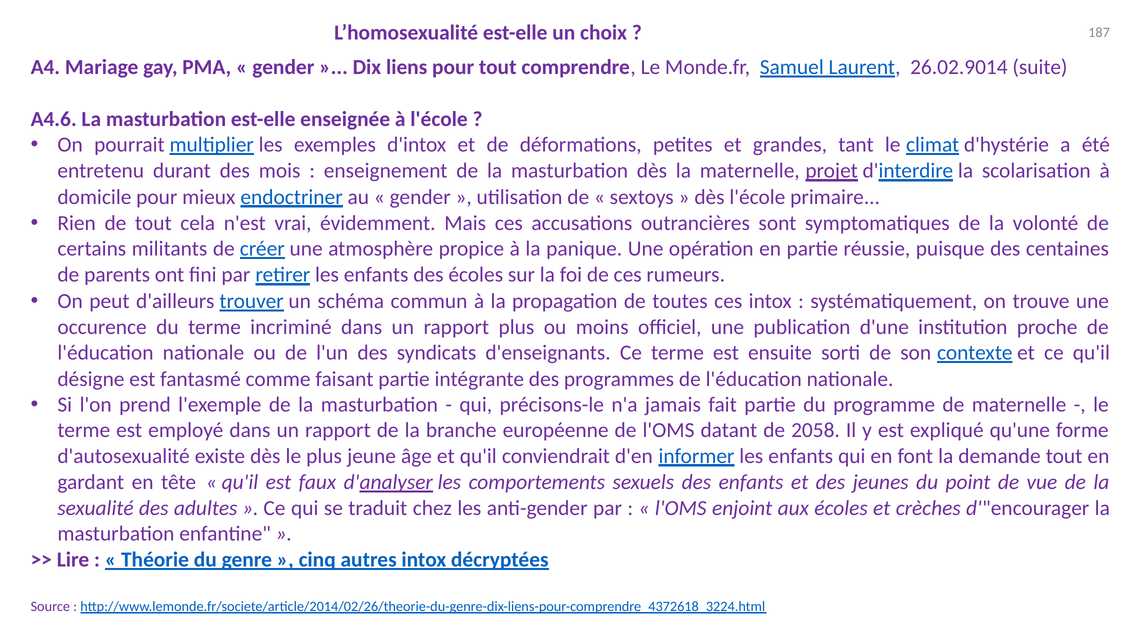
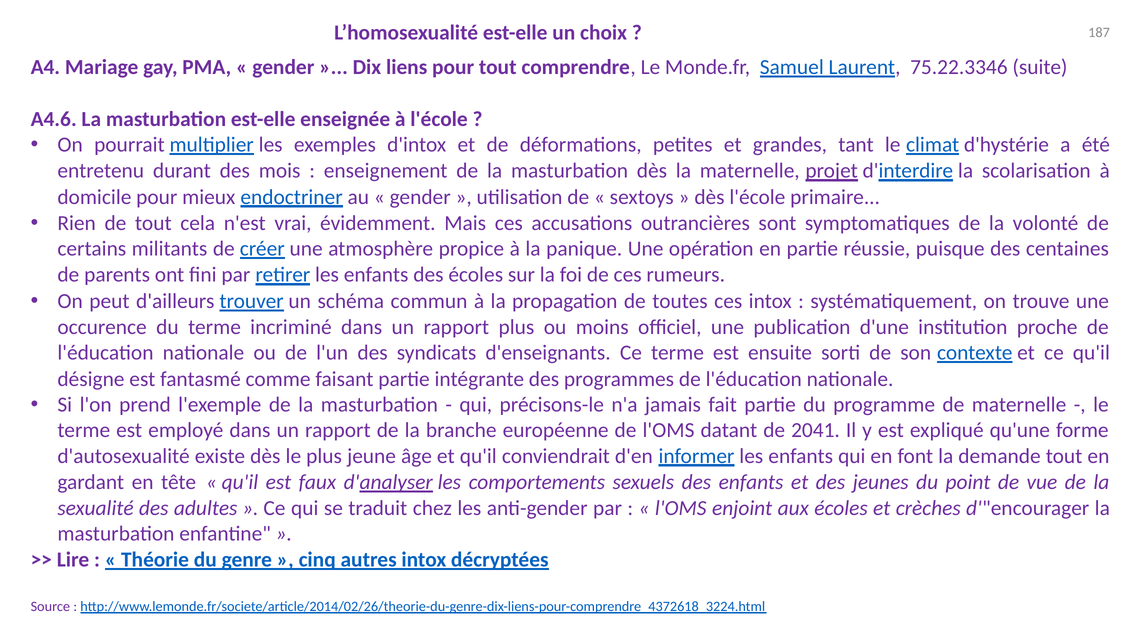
26.02.9014: 26.02.9014 -> 75.22.3346
2058: 2058 -> 2041
